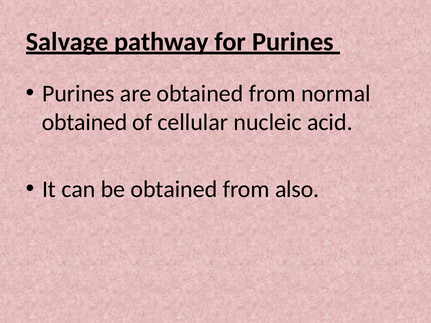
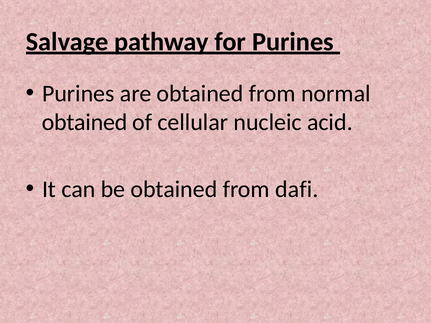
also: also -> dafi
